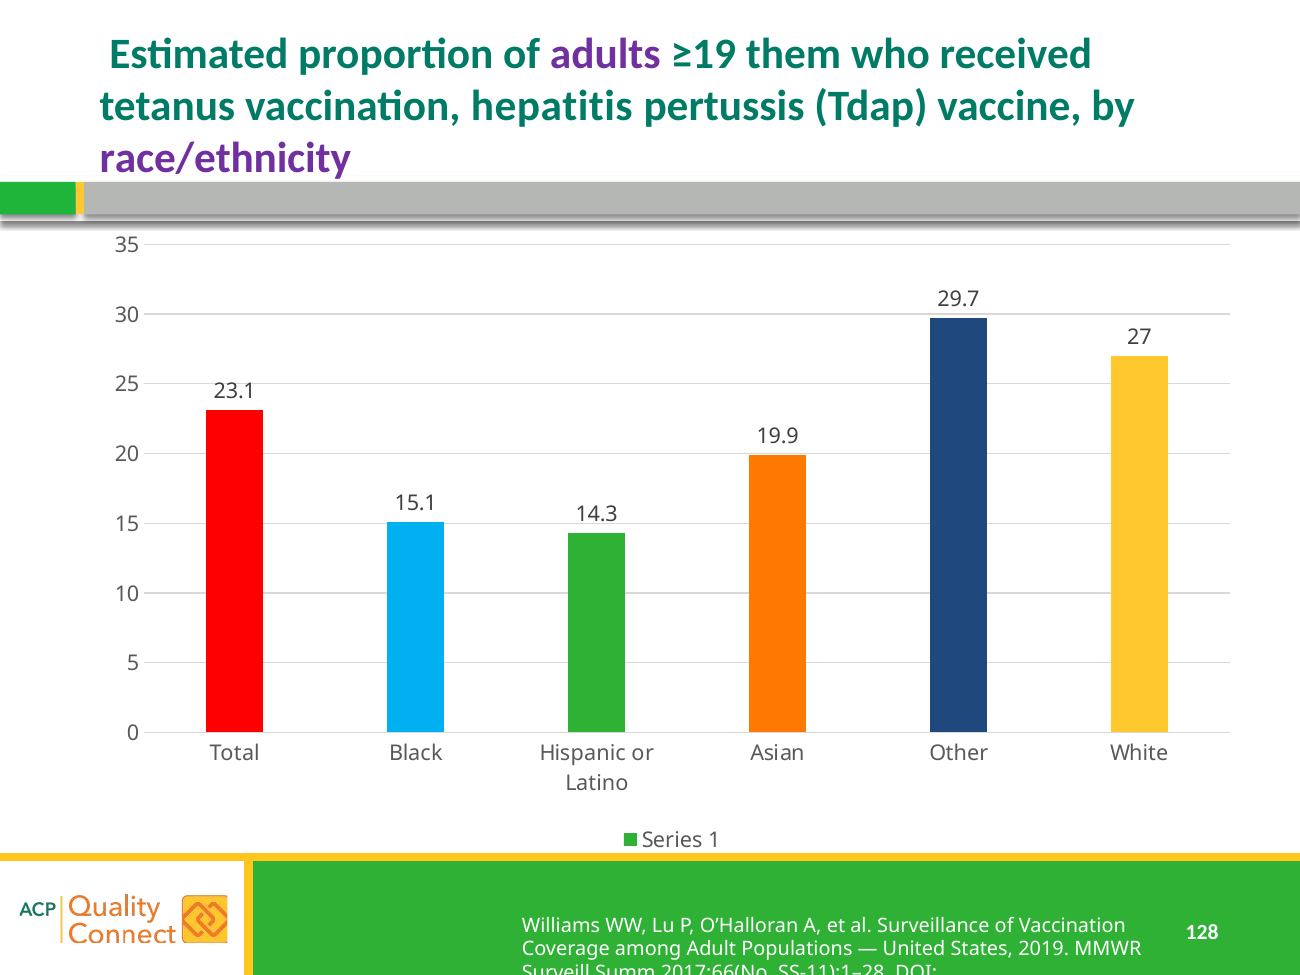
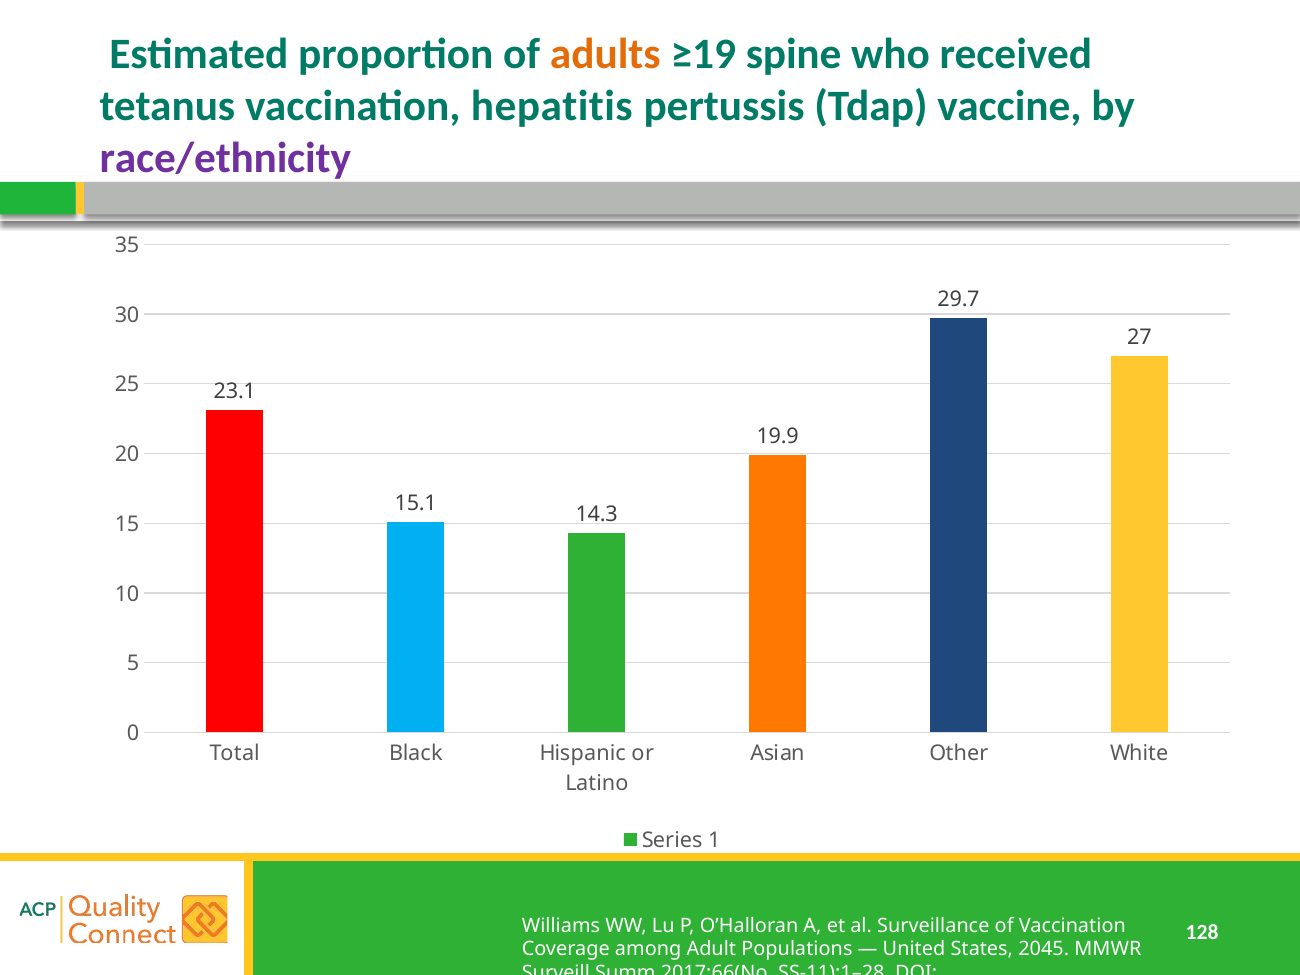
adults colour: purple -> orange
them: them -> spine
2019: 2019 -> 2045
